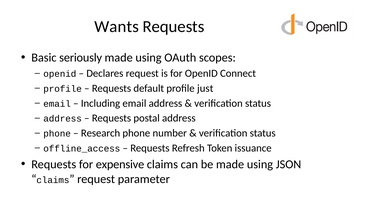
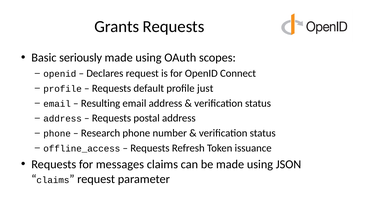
Wants: Wants -> Grants
Including: Including -> Resulting
expensive: expensive -> messages
